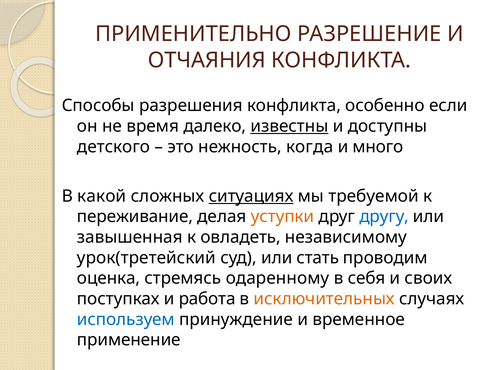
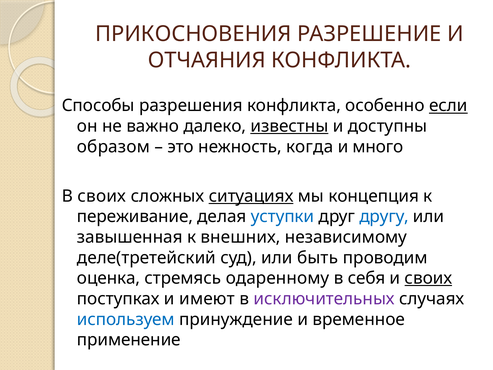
ПРИМЕНИТЕЛЬНО: ПРИМЕНИТЕЛЬНО -> ПРИКОСНОВЕНИЯ
если underline: none -> present
время: время -> важно
детского: детского -> образом
В какой: какой -> своих
требуемой: требуемой -> концепция
уступки colour: orange -> blue
овладеть: овладеть -> внешних
урок(третейский: урок(третейский -> деле(третейский
стать: стать -> быть
своих at (428, 278) underline: none -> present
работа: работа -> имеют
исключительных colour: orange -> purple
